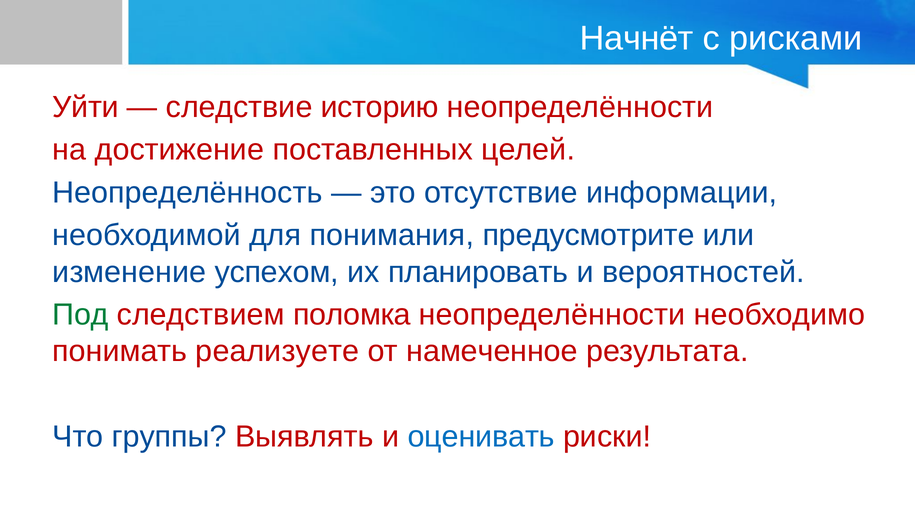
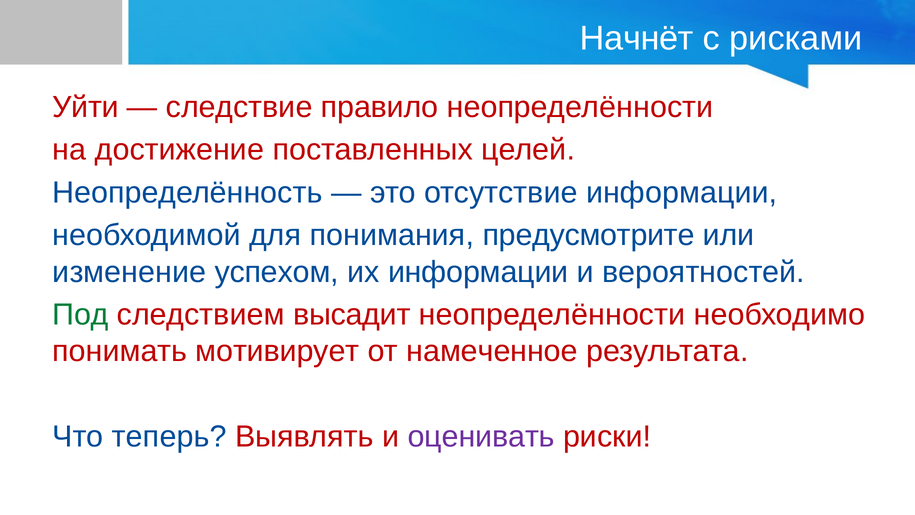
историю: историю -> правило
их планировать: планировать -> информации
поломка: поломка -> высадит
реализуете: реализуете -> мотивирует
группы: группы -> теперь
оценивать colour: blue -> purple
